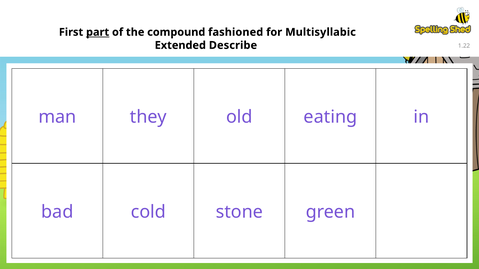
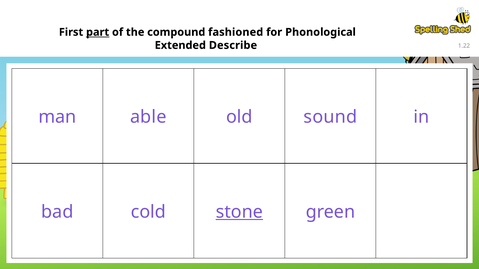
Multisyllabic: Multisyllabic -> Phonological
they: they -> able
eating: eating -> sound
stone underline: none -> present
